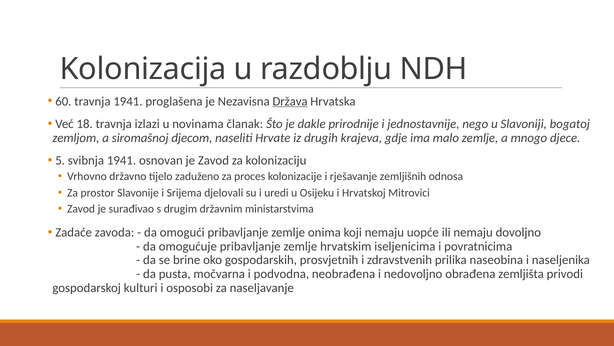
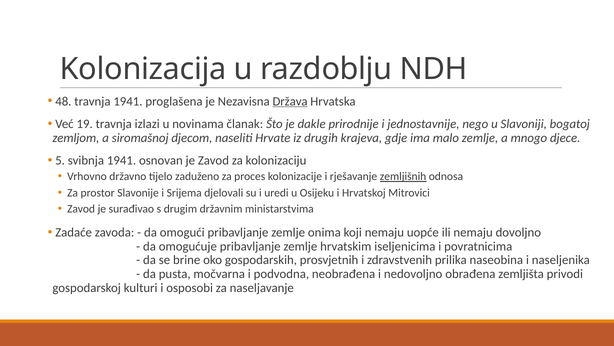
60: 60 -> 48
18: 18 -> 19
zemljišnih underline: none -> present
